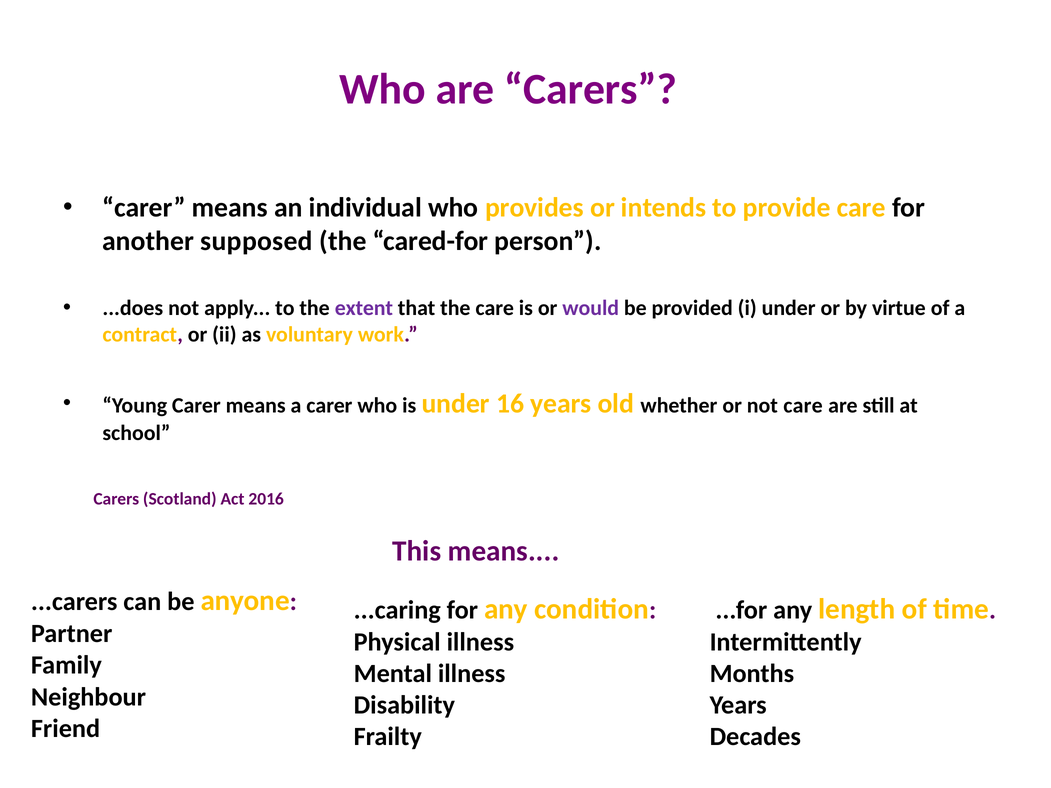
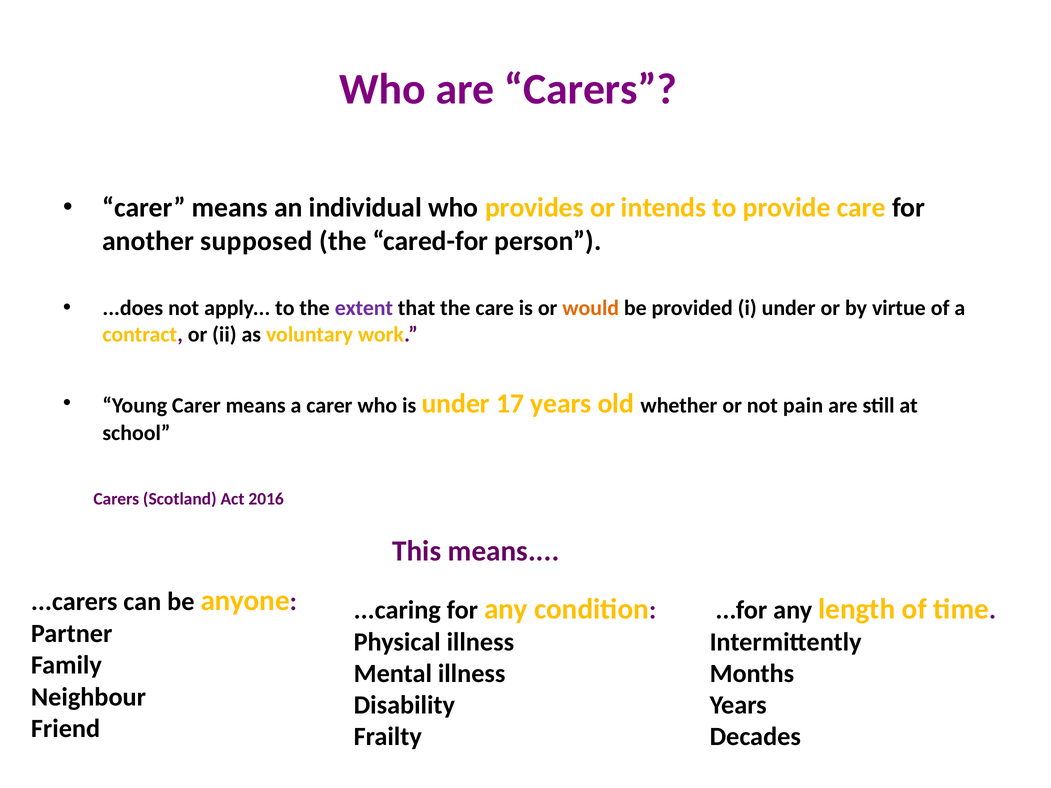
would colour: purple -> orange
16: 16 -> 17
not care: care -> pain
